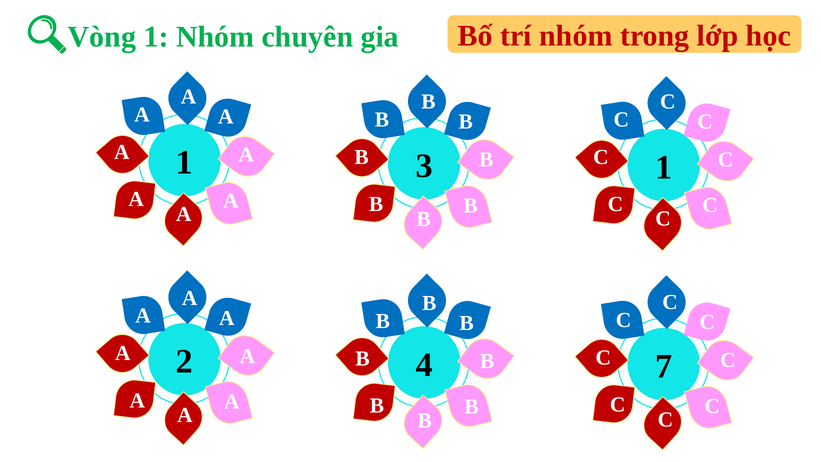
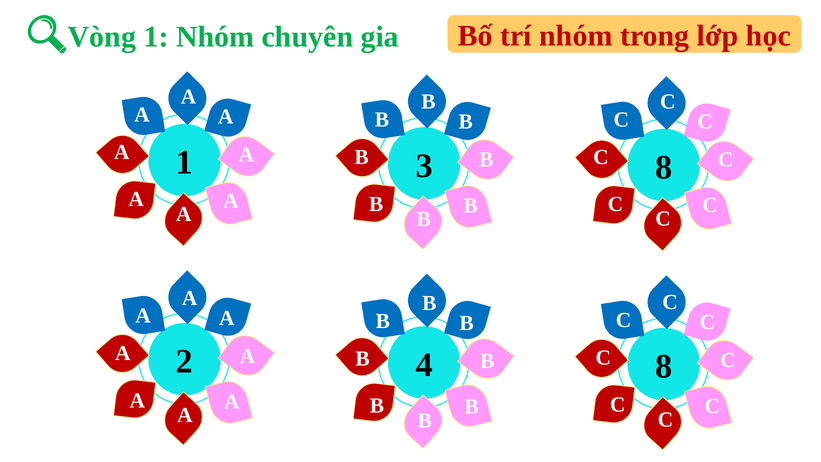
3 1: 1 -> 8
4 7: 7 -> 8
